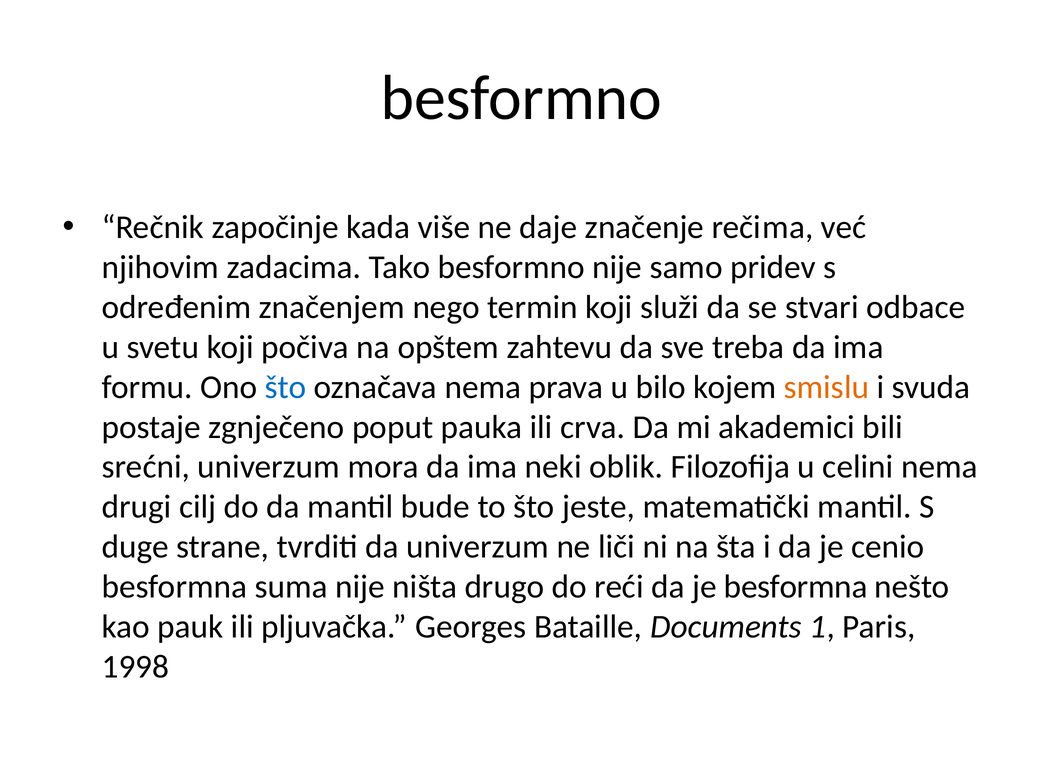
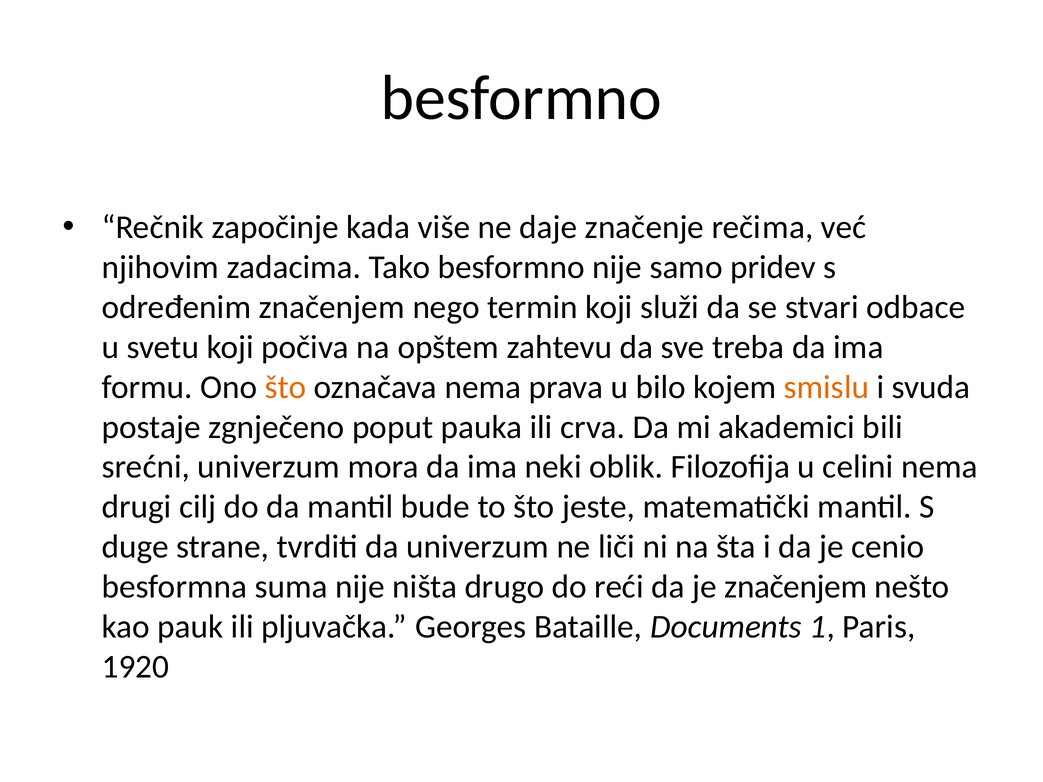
što at (286, 387) colour: blue -> orange
je besformna: besformna -> značenjem
1998: 1998 -> 1920
